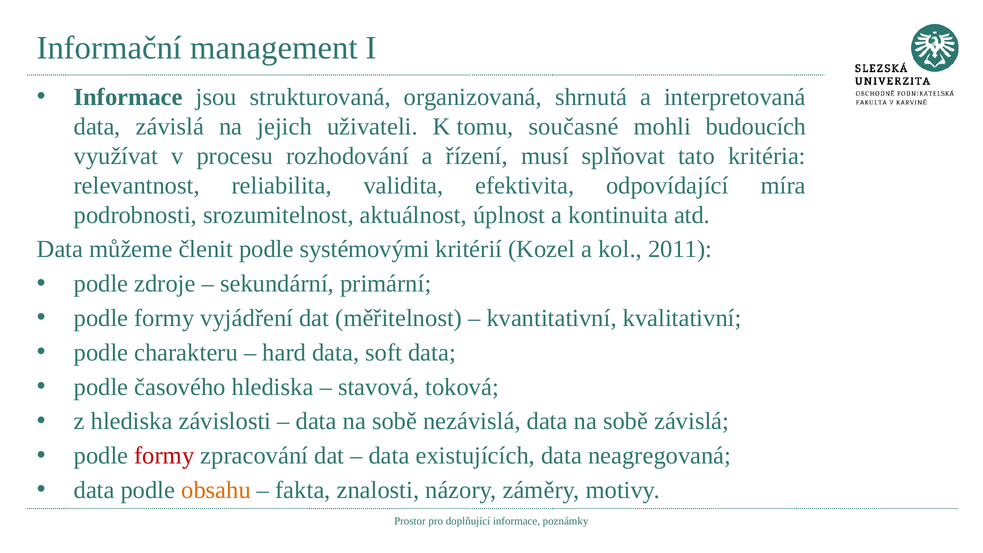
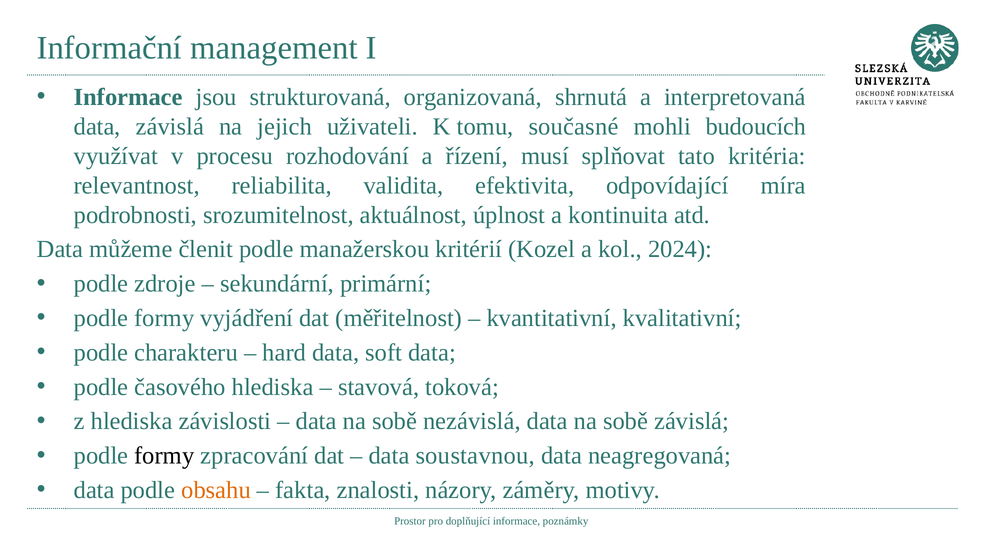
systémovými: systémovými -> manažerskou
2011: 2011 -> 2024
formy at (164, 456) colour: red -> black
existujících: existujících -> soustavnou
